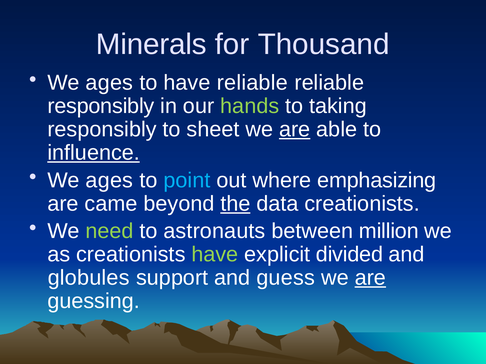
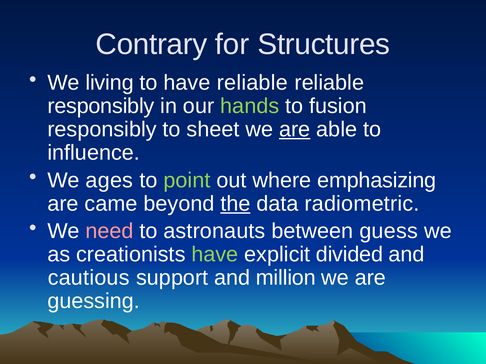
Minerals: Minerals -> Contrary
Thousand: Thousand -> Structures
ages at (109, 83): ages -> living
taking: taking -> fusion
influence underline: present -> none
point colour: light blue -> light green
data creationists: creationists -> radiometric
need colour: light green -> pink
million: million -> guess
globules: globules -> cautious
guess: guess -> million
are at (370, 278) underline: present -> none
